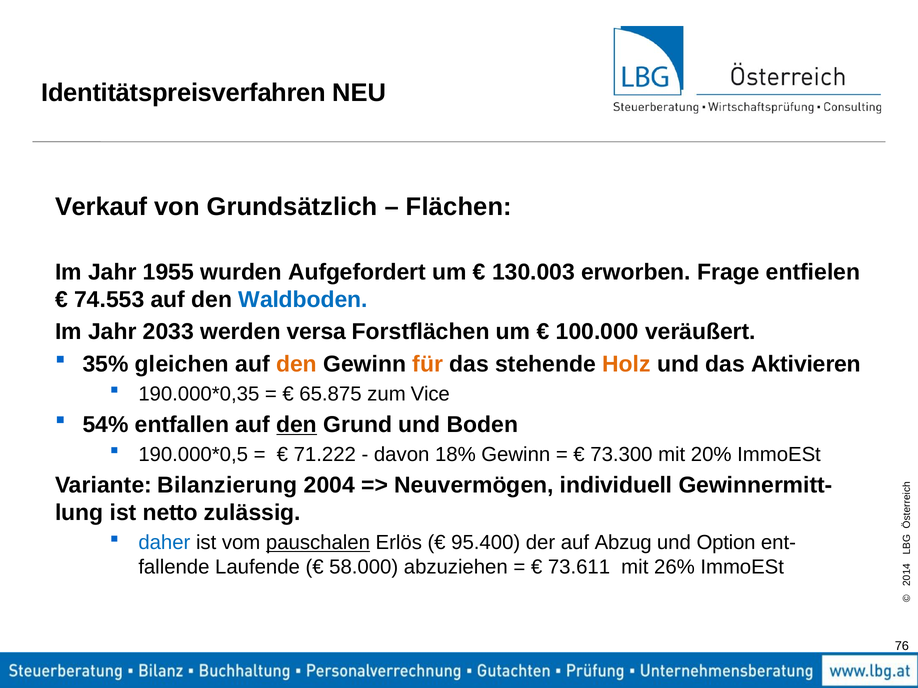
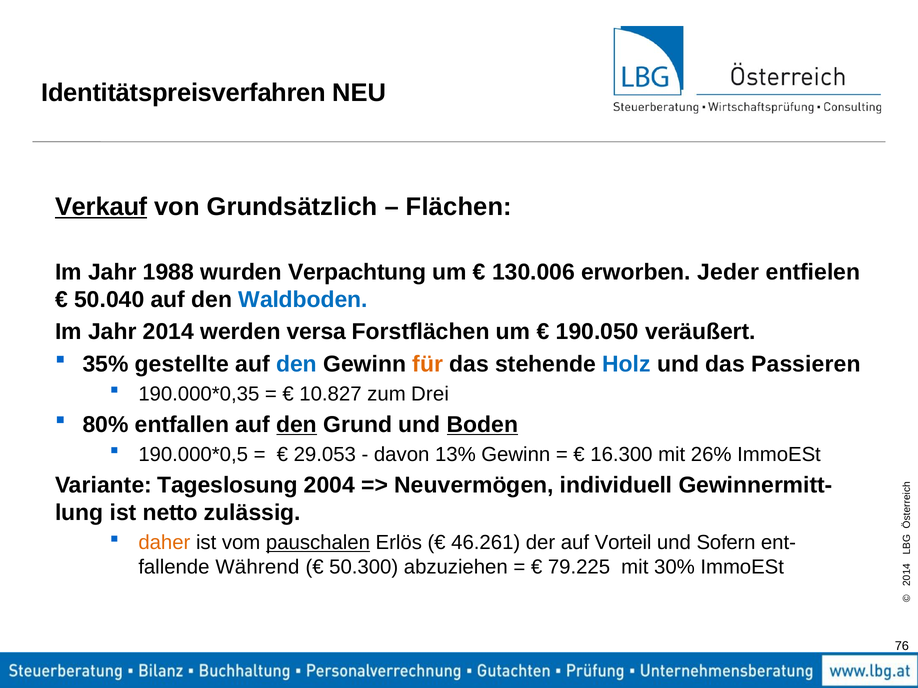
Verkauf underline: none -> present
1955: 1955 -> 1988
Aufgefordert: Aufgefordert -> Verpachtung
130.003: 130.003 -> 130.006
Frage: Frage -> Jeder
74.553: 74.553 -> 50.040
2033: 2033 -> 2014
100.000: 100.000 -> 190.050
gleichen: gleichen -> gestellte
den at (297, 364) colour: orange -> blue
Holz colour: orange -> blue
Aktivieren: Aktivieren -> Passieren
65.875: 65.875 -> 10.827
Vice: Vice -> Drei
54%: 54% -> 80%
Boden underline: none -> present
71.222: 71.222 -> 29.053
18%: 18% -> 13%
73.300: 73.300 -> 16.300
20%: 20% -> 26%
Bilanzierung: Bilanzierung -> Tageslosung
daher colour: blue -> orange
95.400: 95.400 -> 46.261
Abzug: Abzug -> Vorteil
Option: Option -> Sofern
Laufende: Laufende -> Während
58.000: 58.000 -> 50.300
73.611: 73.611 -> 79.225
26%: 26% -> 30%
